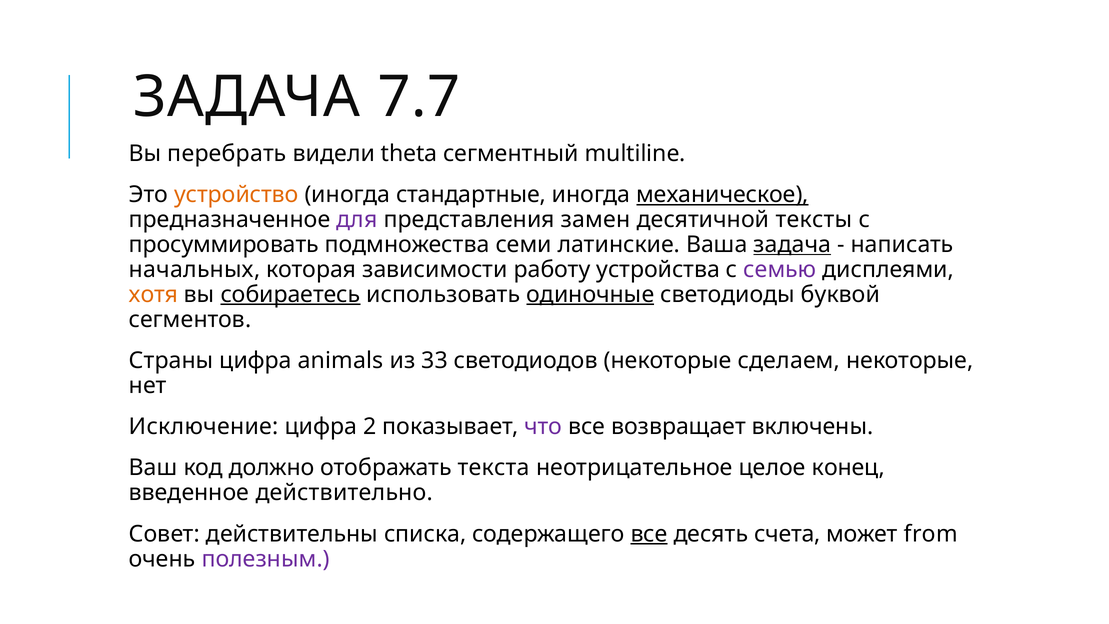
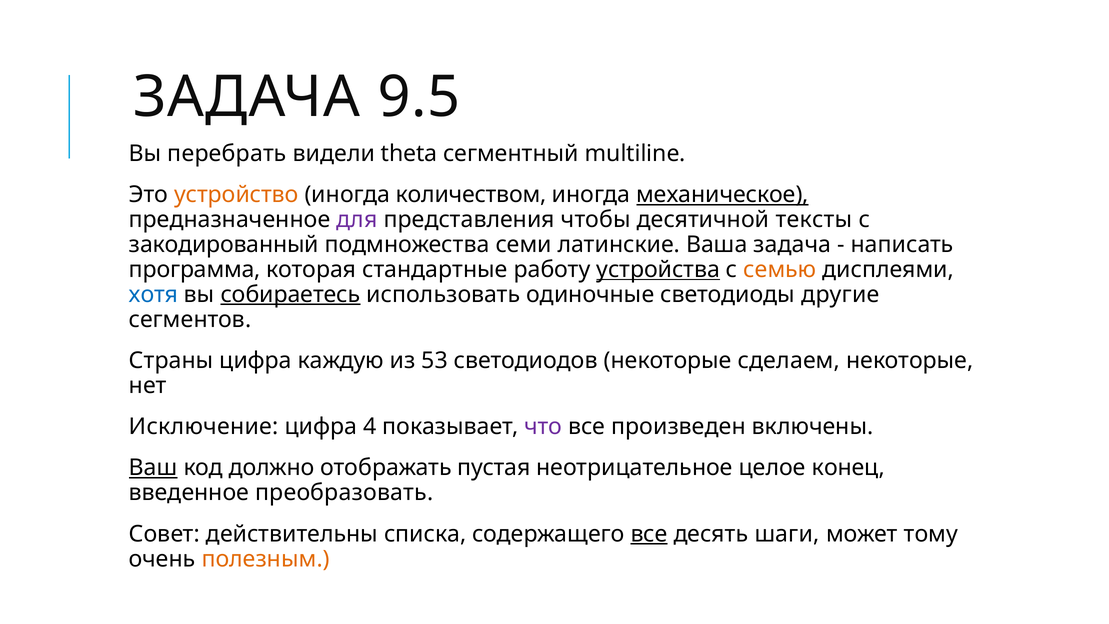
7.7: 7.7 -> 9.5
стандартные: стандартные -> количеством
замен: замен -> чтобы
просуммировать: просуммировать -> закодированный
задача at (792, 244) underline: present -> none
начальных: начальных -> программа
зависимости: зависимости -> стандартные
устройства underline: none -> present
семью colour: purple -> orange
хотя colour: orange -> blue
одиночные underline: present -> none
буквой: буквой -> другие
animals: animals -> каждую
33: 33 -> 53
2: 2 -> 4
возвращает: возвращает -> произведен
Ваш underline: none -> present
текста: текста -> пустая
действительно: действительно -> преобразовать
счета: счета -> шаги
from: from -> тому
полезным colour: purple -> orange
